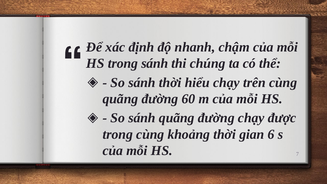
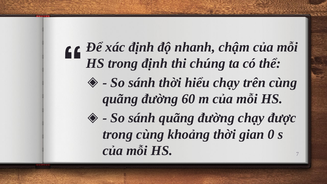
trong sánh: sánh -> định
6: 6 -> 0
